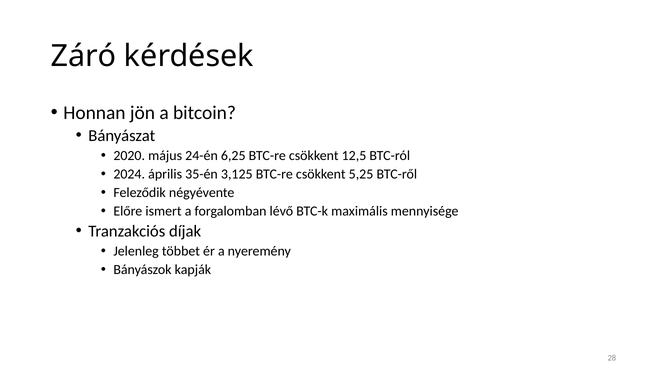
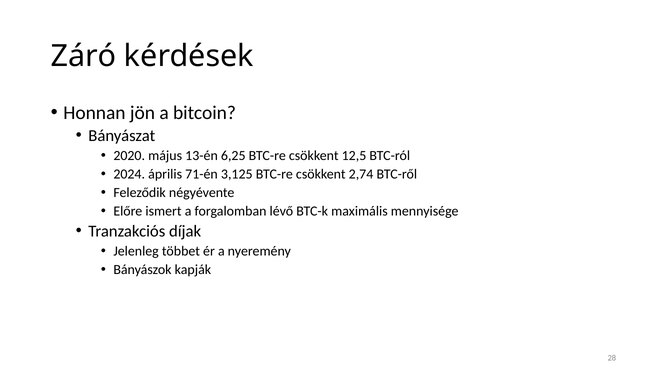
24-én: 24-én -> 13-én
35-én: 35-én -> 71-én
5,25: 5,25 -> 2,74
